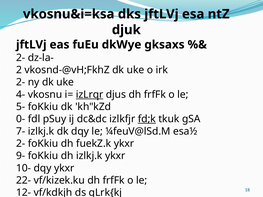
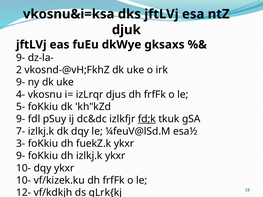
2- at (21, 58): 2- -> 9-
2- at (21, 82): 2- -> 9-
izLrqr underline: present -> none
0- at (21, 119): 0- -> 9-
2- at (21, 144): 2- -> 3-
22- at (24, 181): 22- -> 10-
